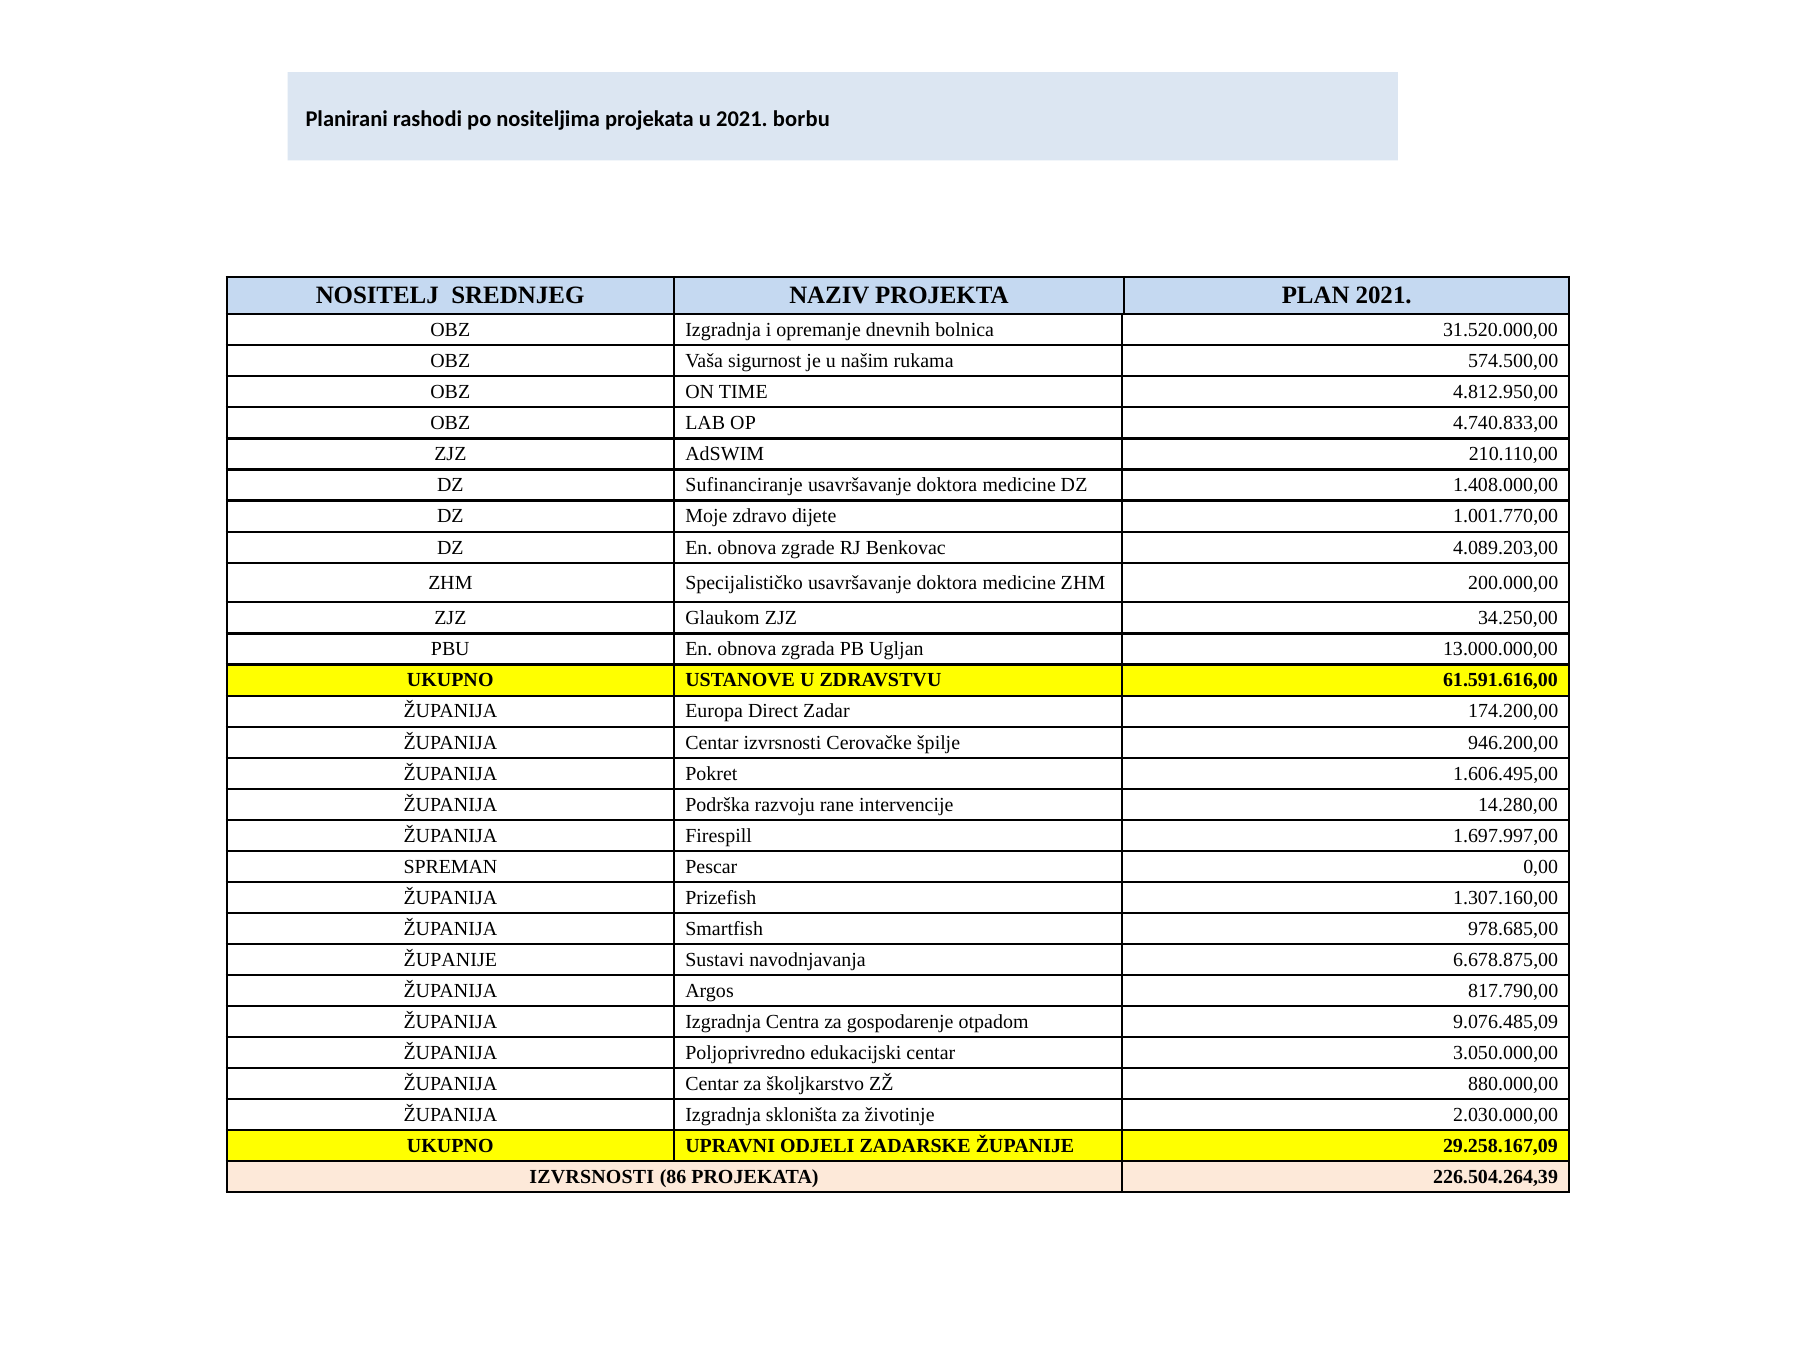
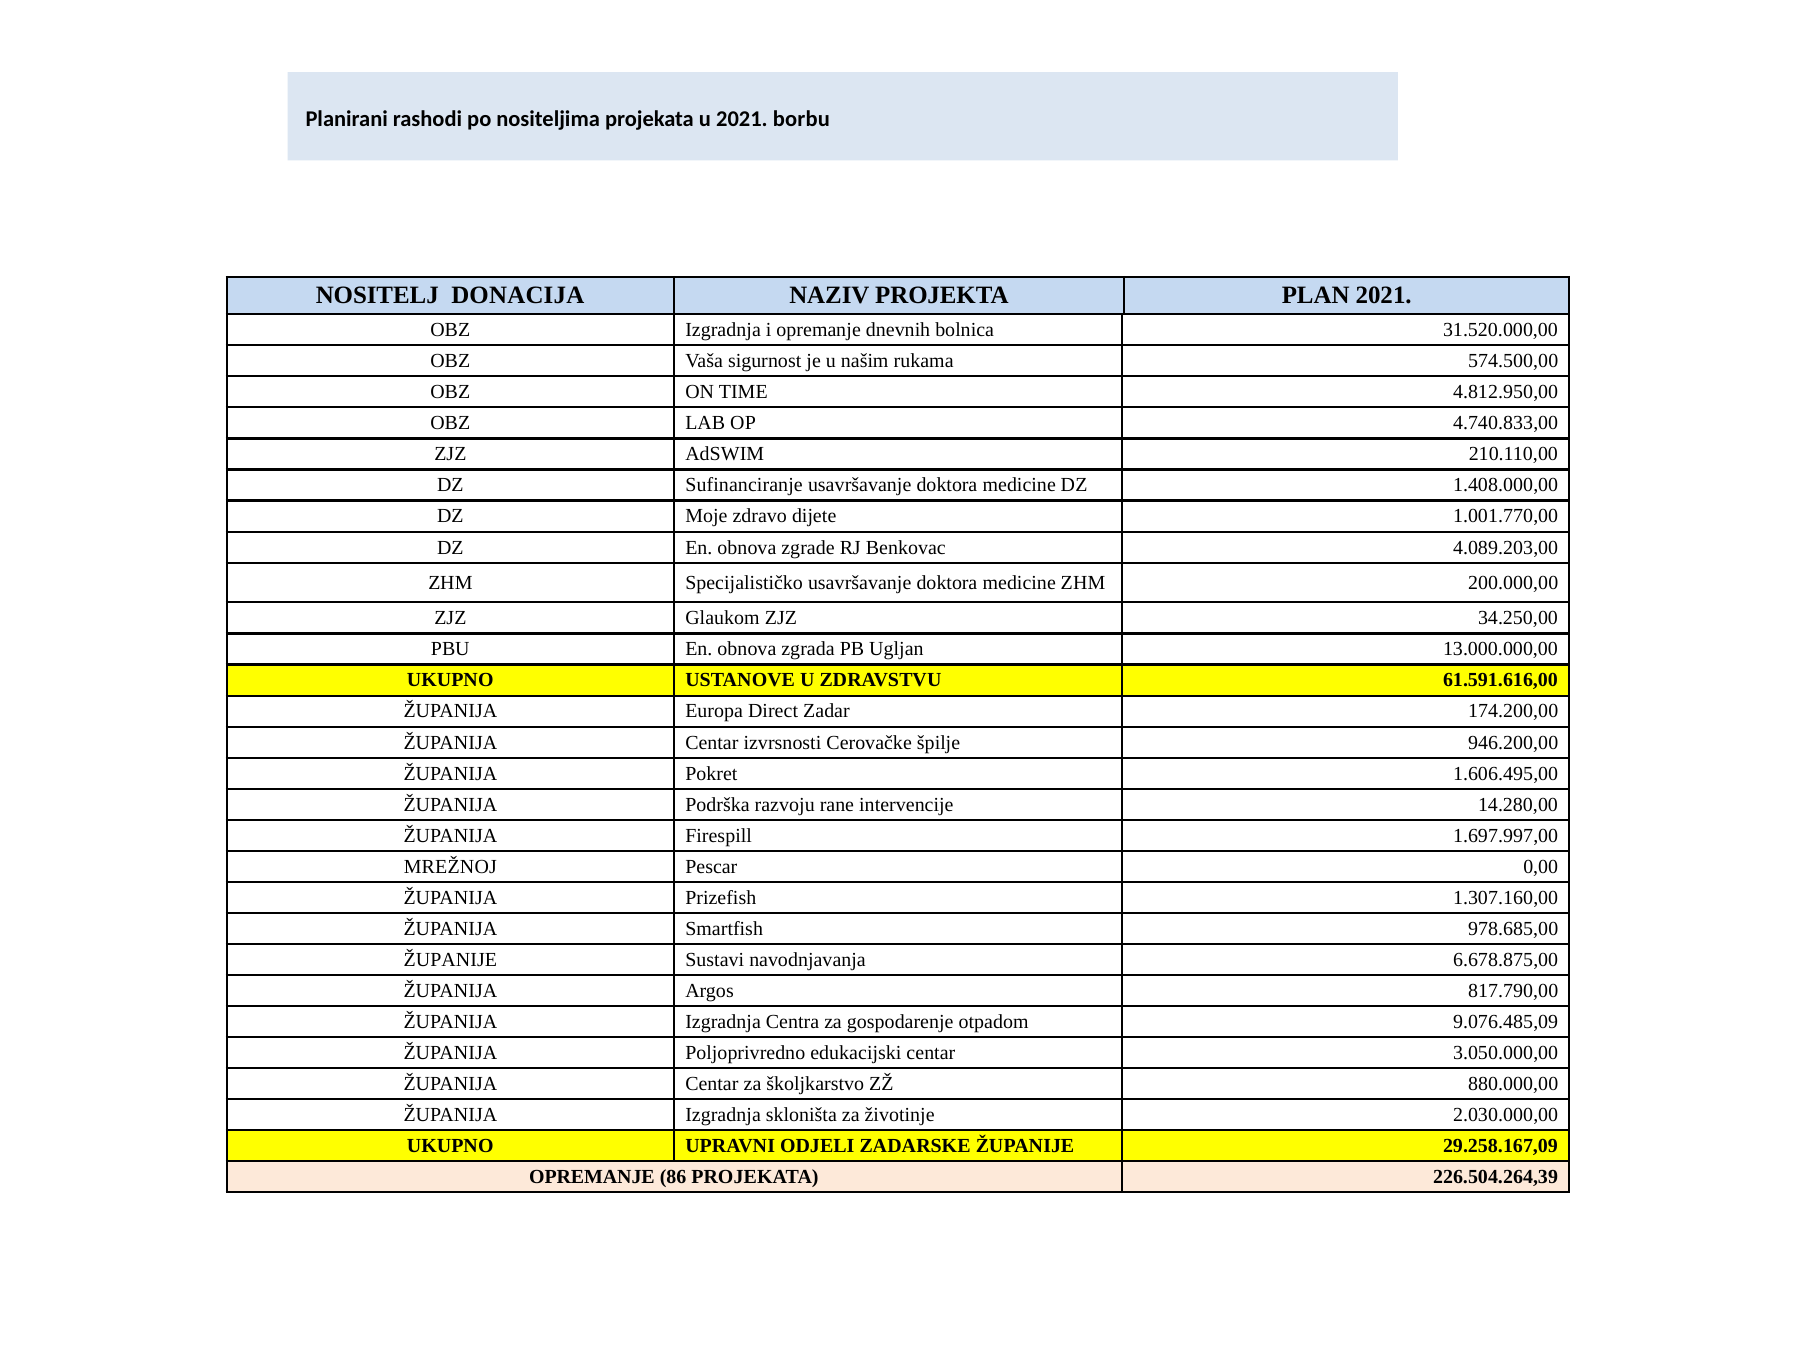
SREDNJEG: SREDNJEG -> DONACIJA
SPREMAN: SPREMAN -> MREŽNOJ
IZVRSNOSTI at (592, 1177): IZVRSNOSTI -> OPREMANJE
